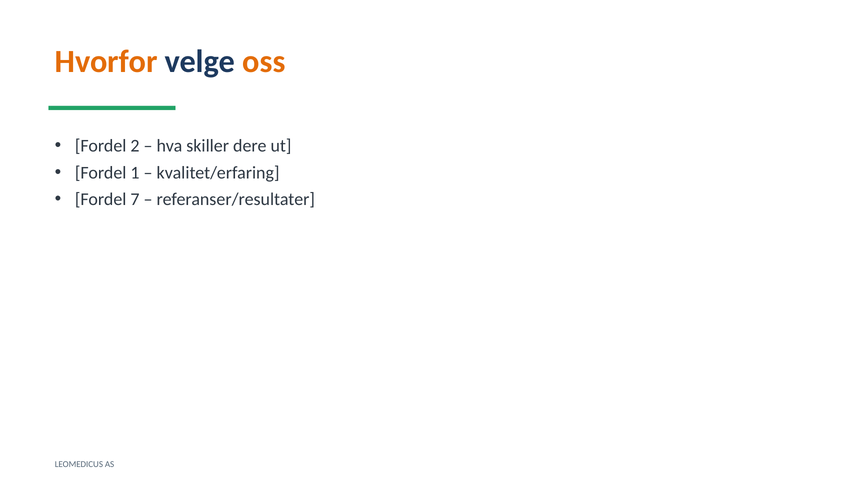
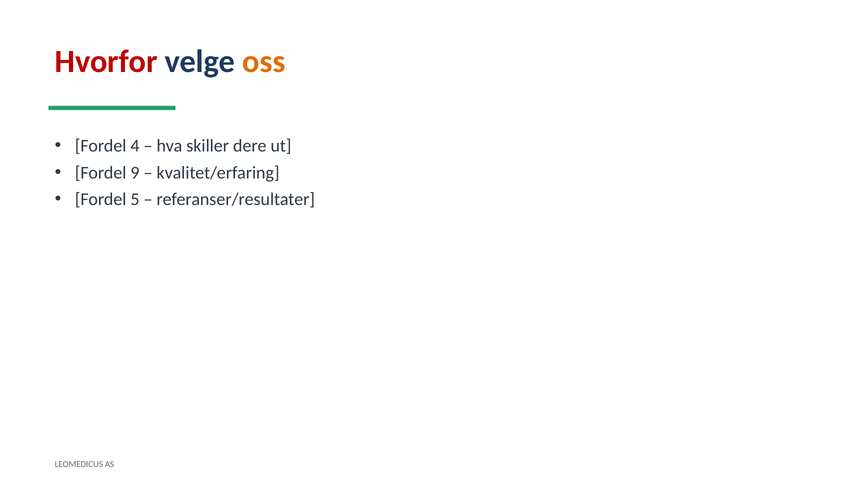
Hvorfor colour: orange -> red
2: 2 -> 4
1: 1 -> 9
7: 7 -> 5
